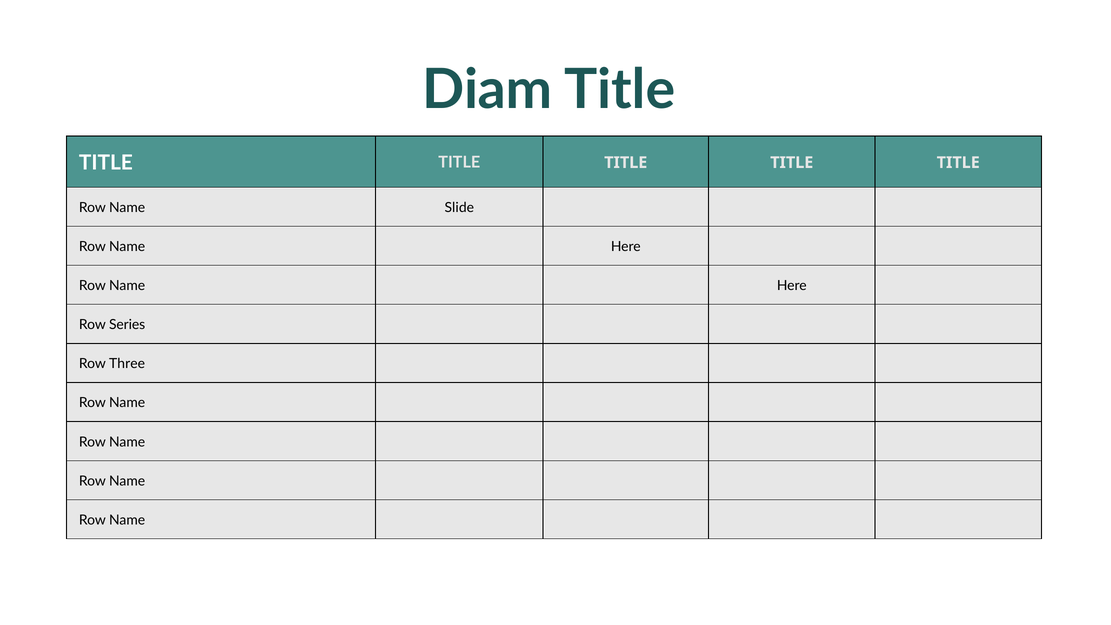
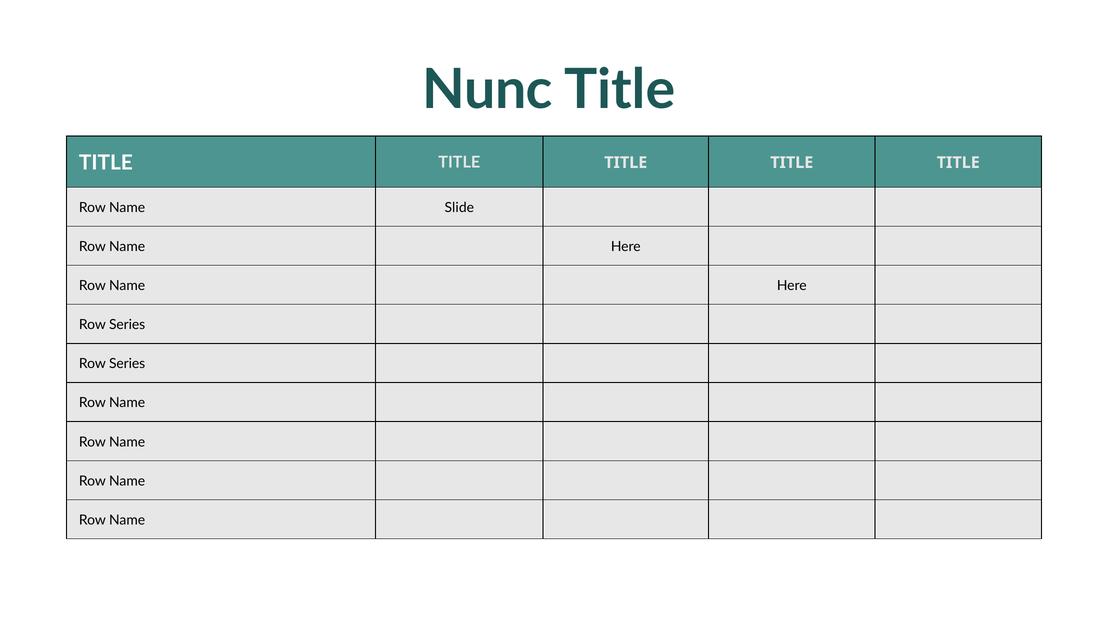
Diam: Diam -> Nunc
Three at (127, 364): Three -> Series
